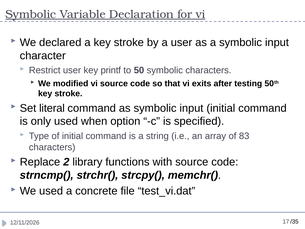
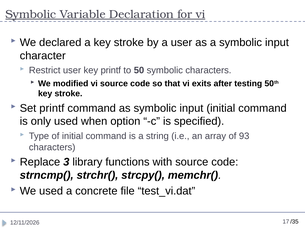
Set literal: literal -> printf
83: 83 -> 93
2: 2 -> 3
